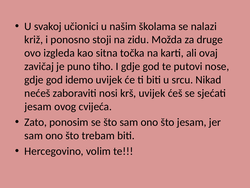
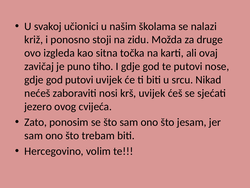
god idemo: idemo -> putovi
jesam at (38, 106): jesam -> jezero
